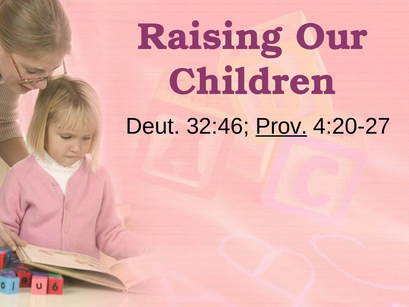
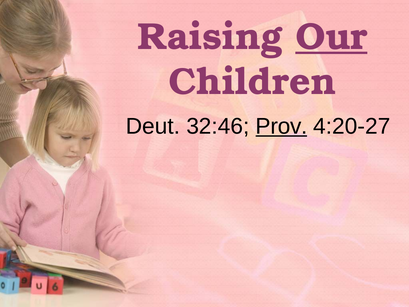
Our underline: none -> present
